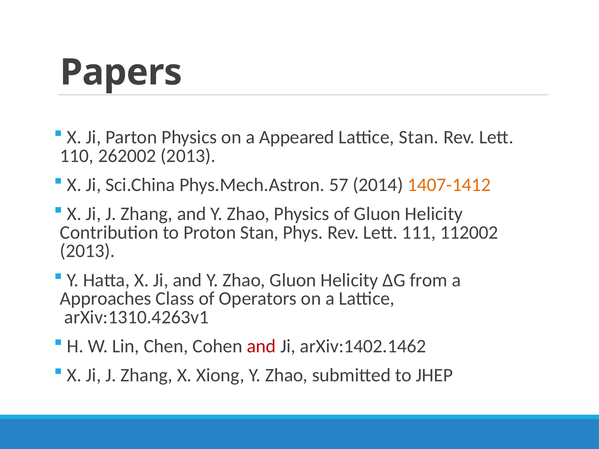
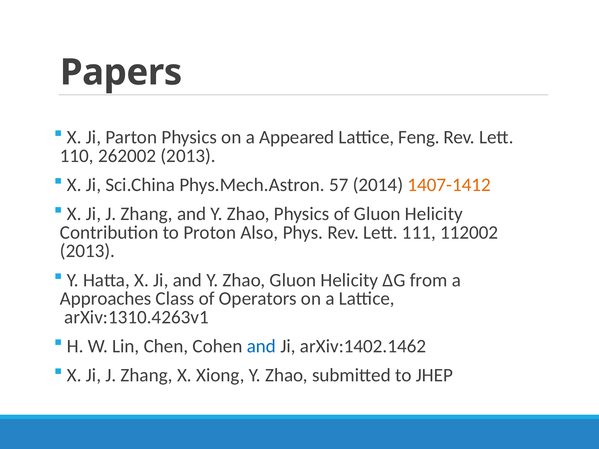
Lattice Stan: Stan -> Feng
Proton Stan: Stan -> Also
and at (261, 346) colour: red -> blue
